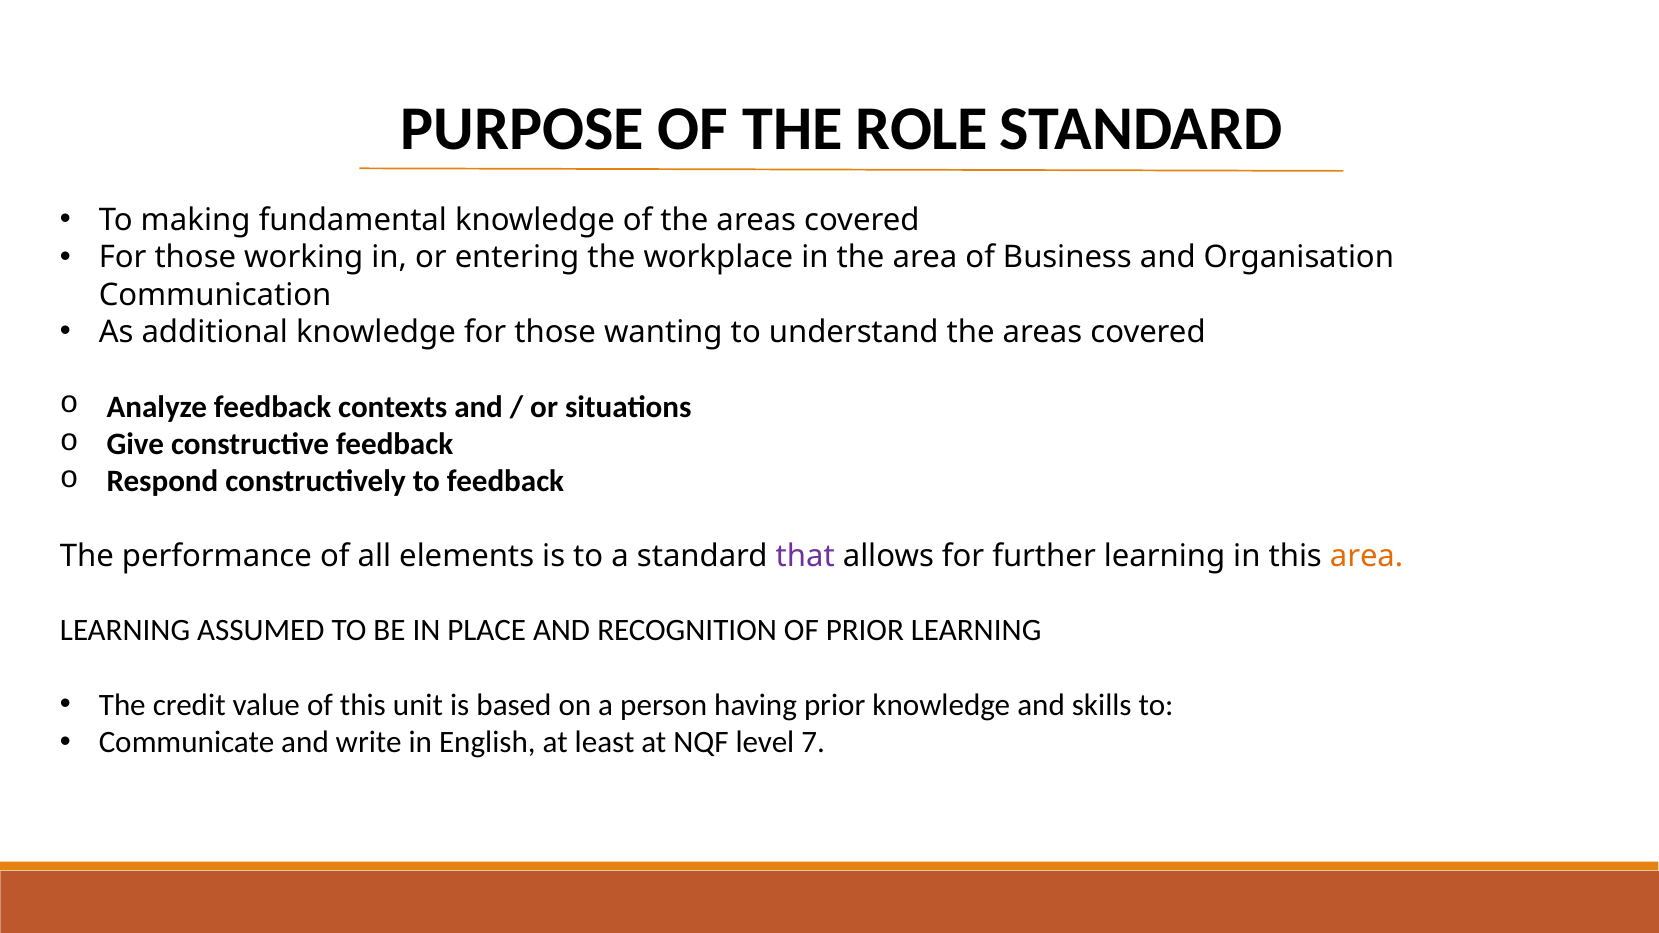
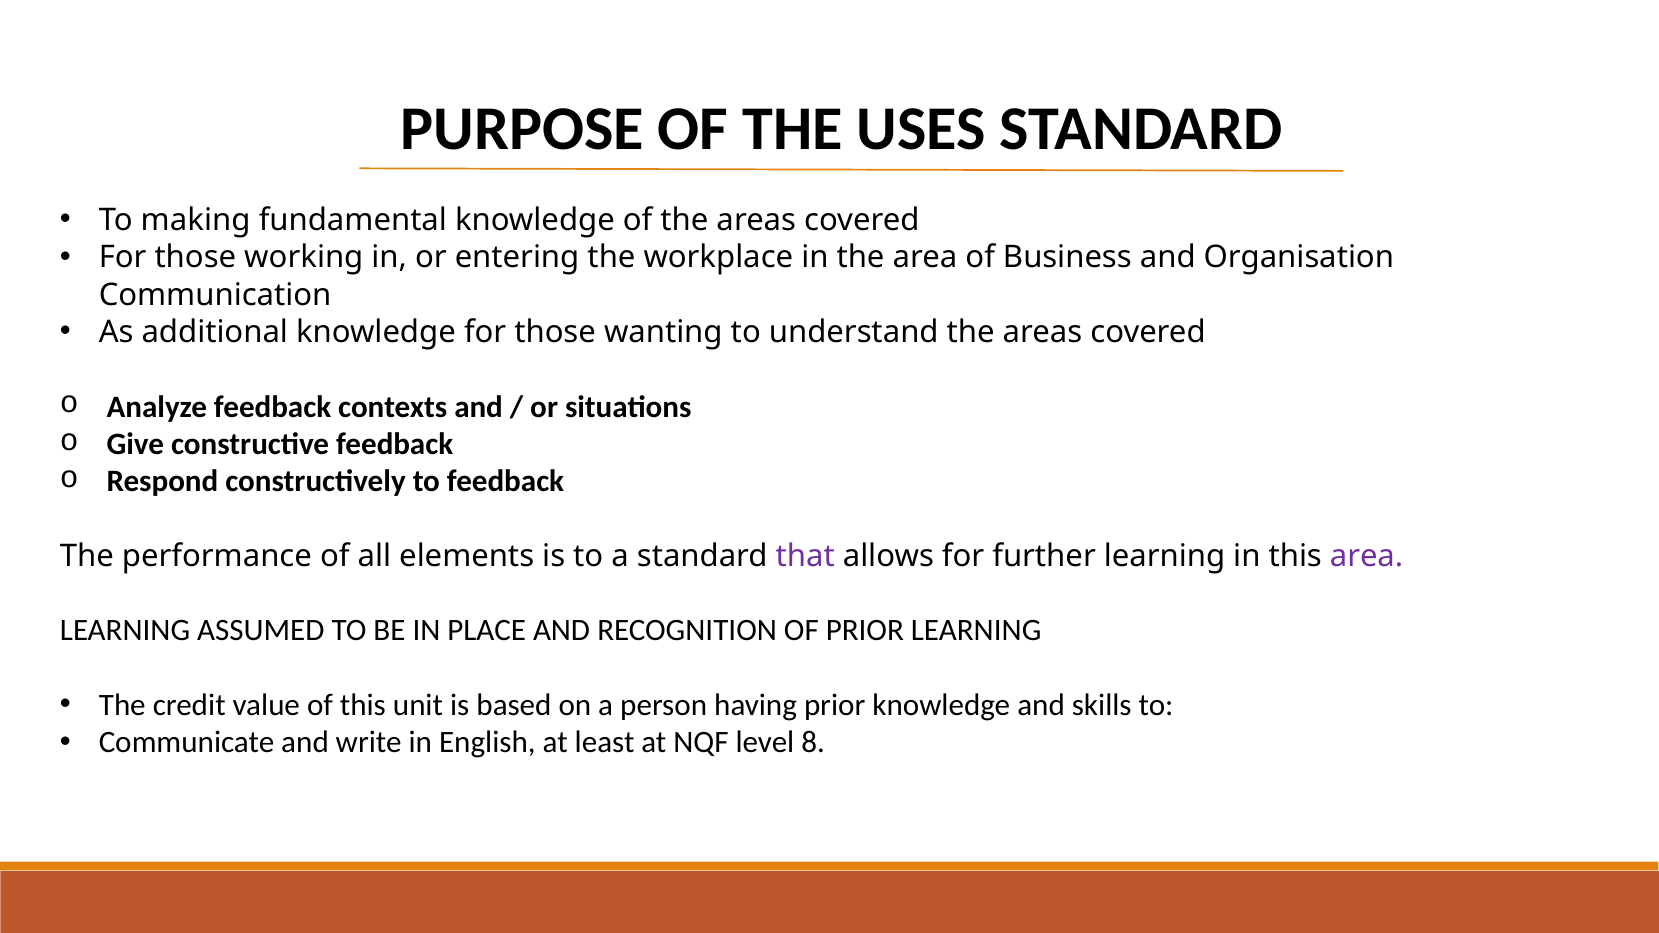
ROLE: ROLE -> USES
area at (1367, 556) colour: orange -> purple
7: 7 -> 8
